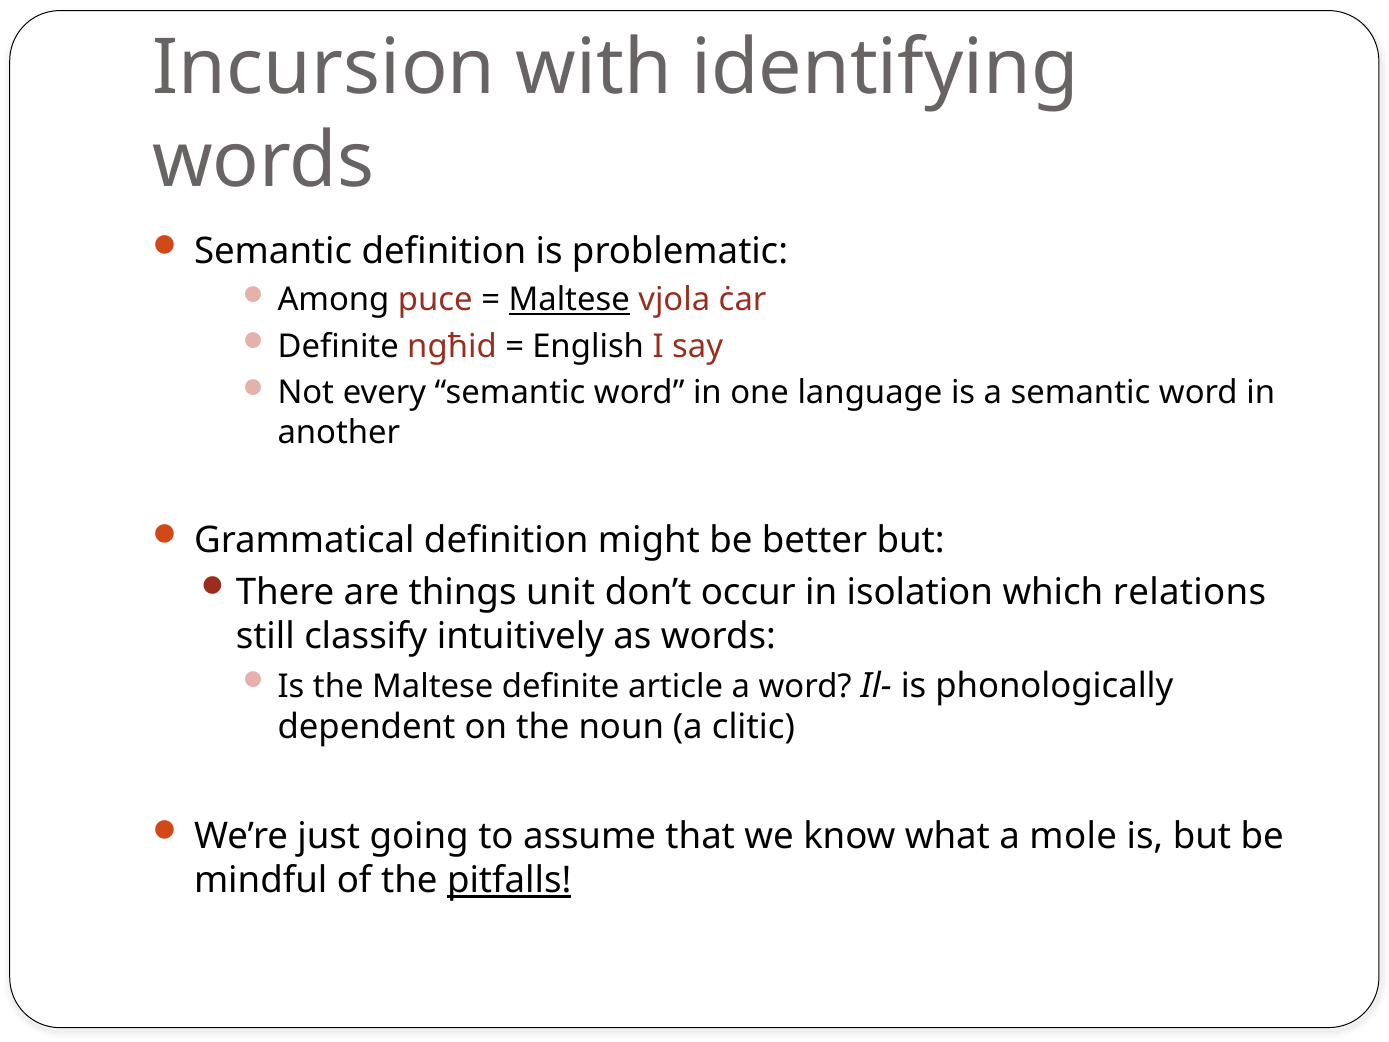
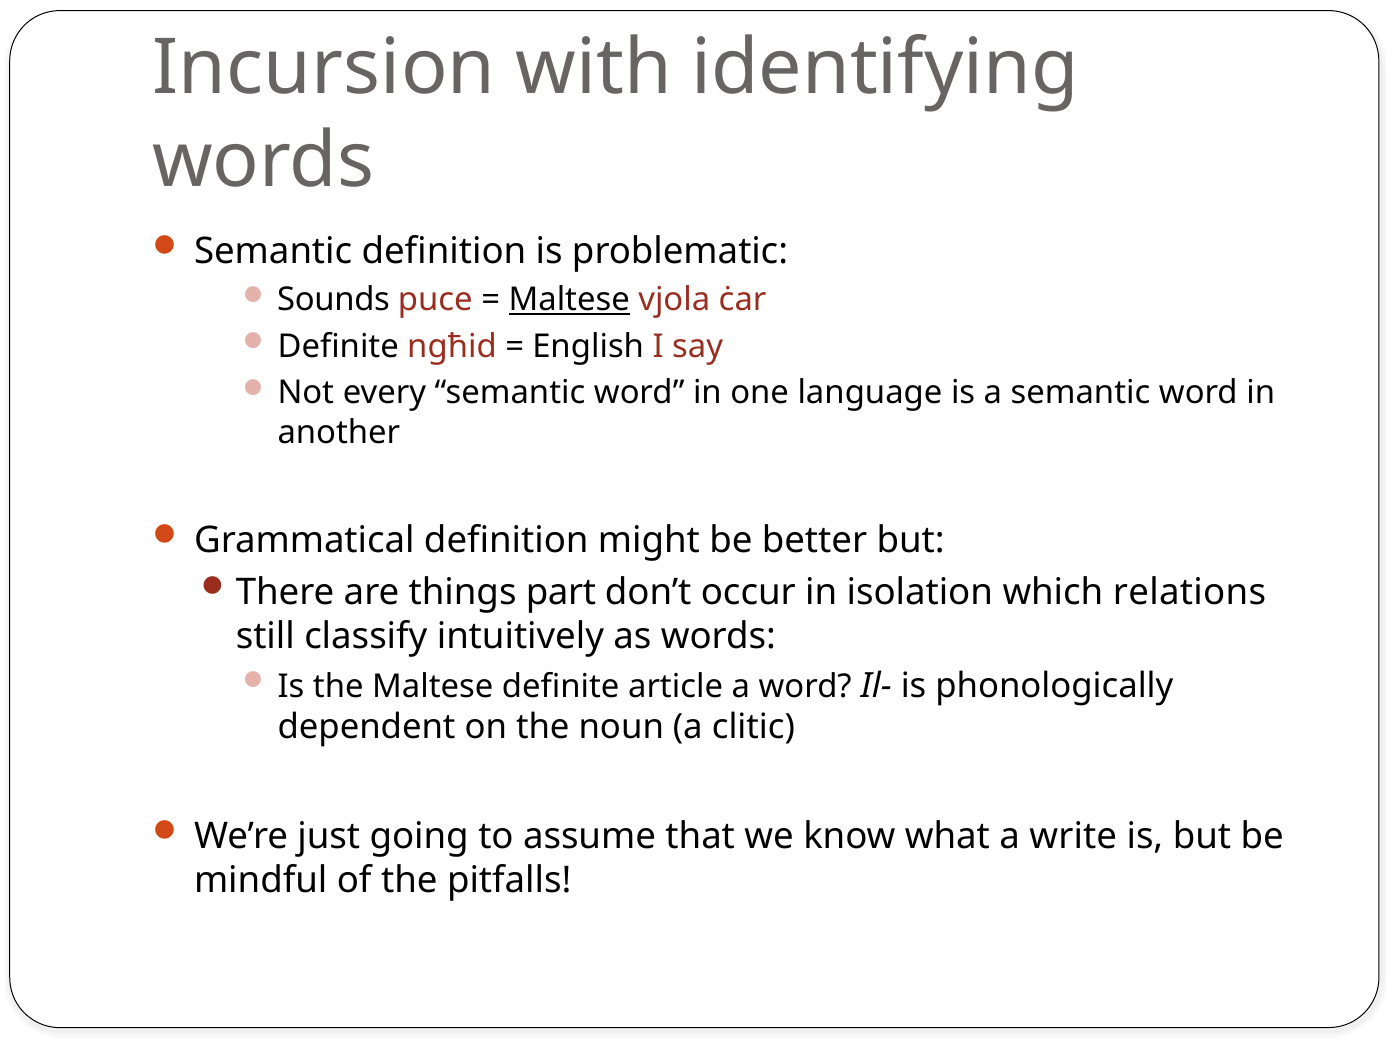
Among: Among -> Sounds
unit: unit -> part
mole: mole -> write
pitfalls underline: present -> none
